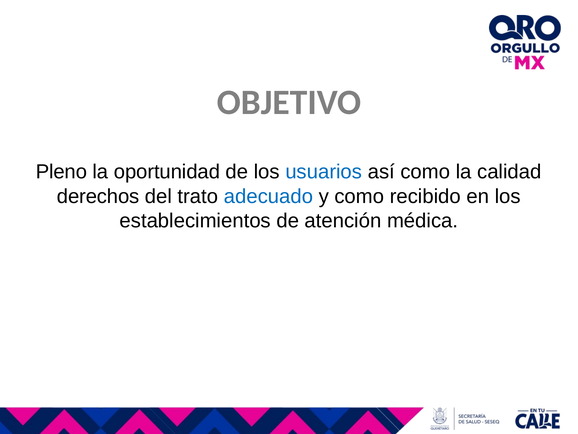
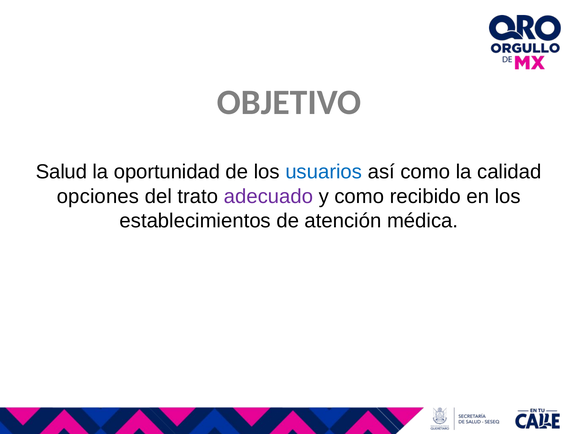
Pleno: Pleno -> Salud
derechos: derechos -> opciones
adecuado colour: blue -> purple
